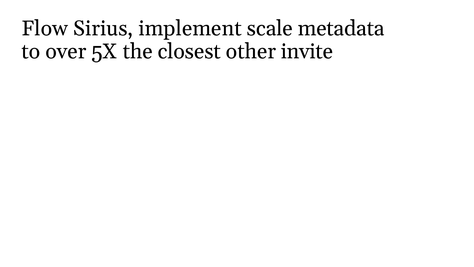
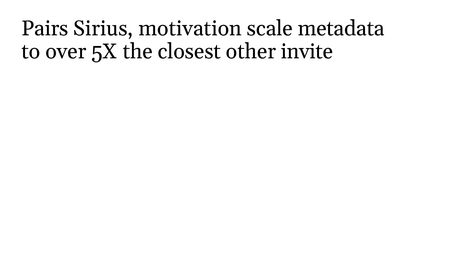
Flow: Flow -> Pairs
implement: implement -> motivation
